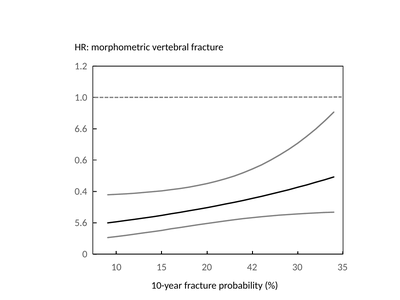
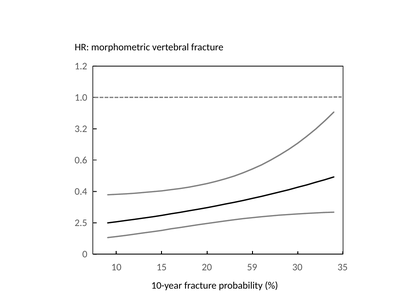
6.6: 6.6 -> 3.2
5.6: 5.6 -> 2.5
42: 42 -> 59
